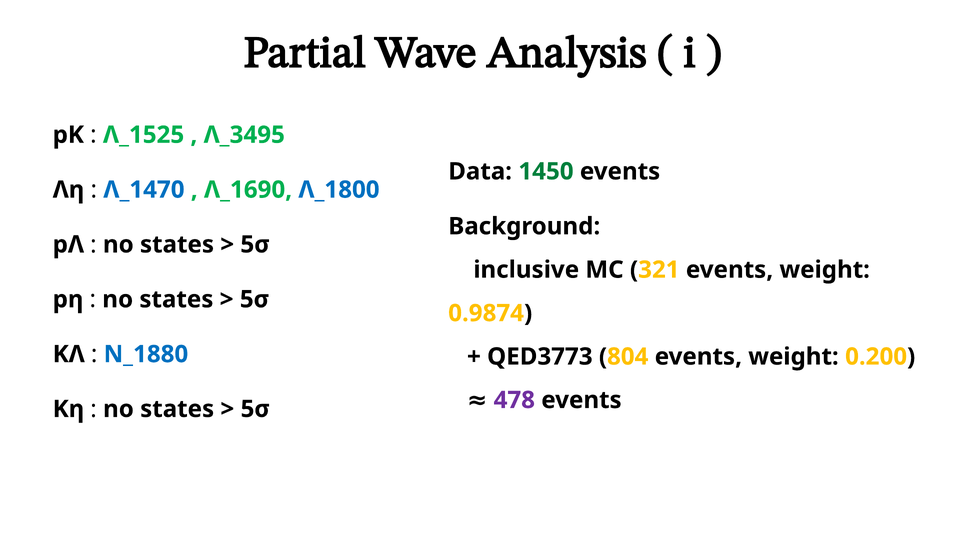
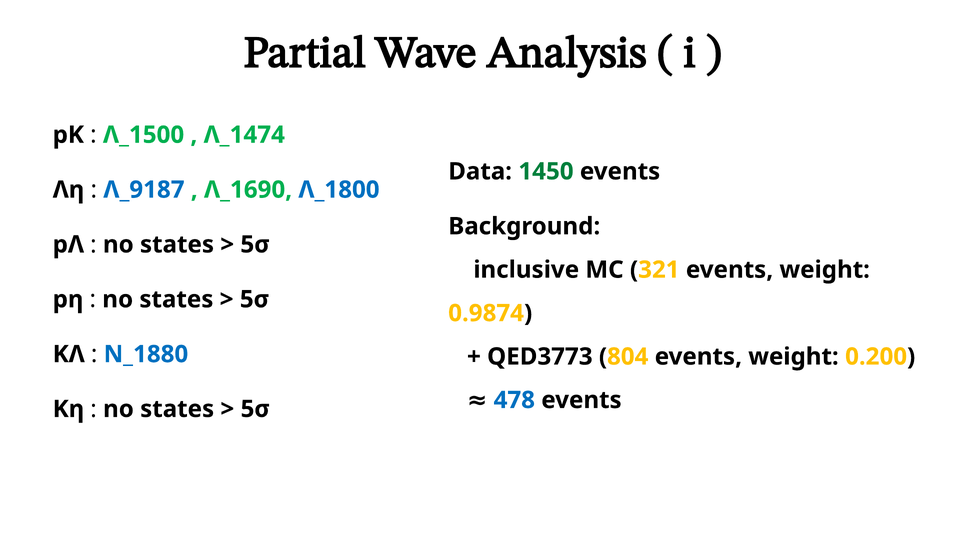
Λ_1525: Λ_1525 -> Λ_1500
Λ_3495: Λ_3495 -> Λ_1474
Λ_1470: Λ_1470 -> Λ_9187
478 colour: purple -> blue
